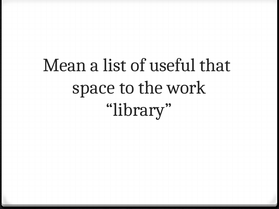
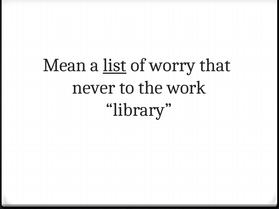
list underline: none -> present
useful: useful -> worry
space: space -> never
